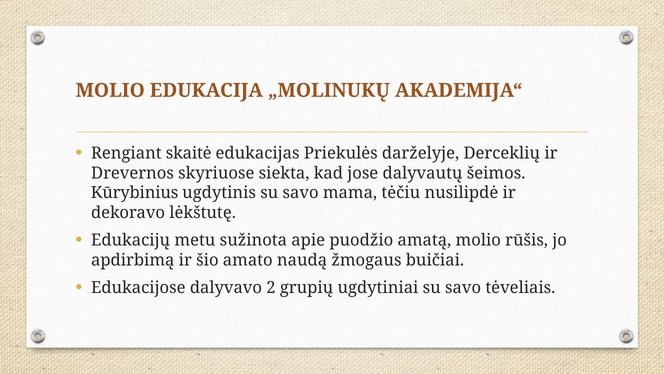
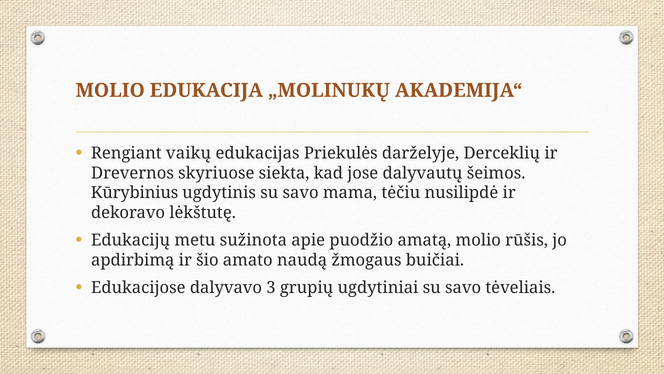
skaitė: skaitė -> vaikų
2: 2 -> 3
